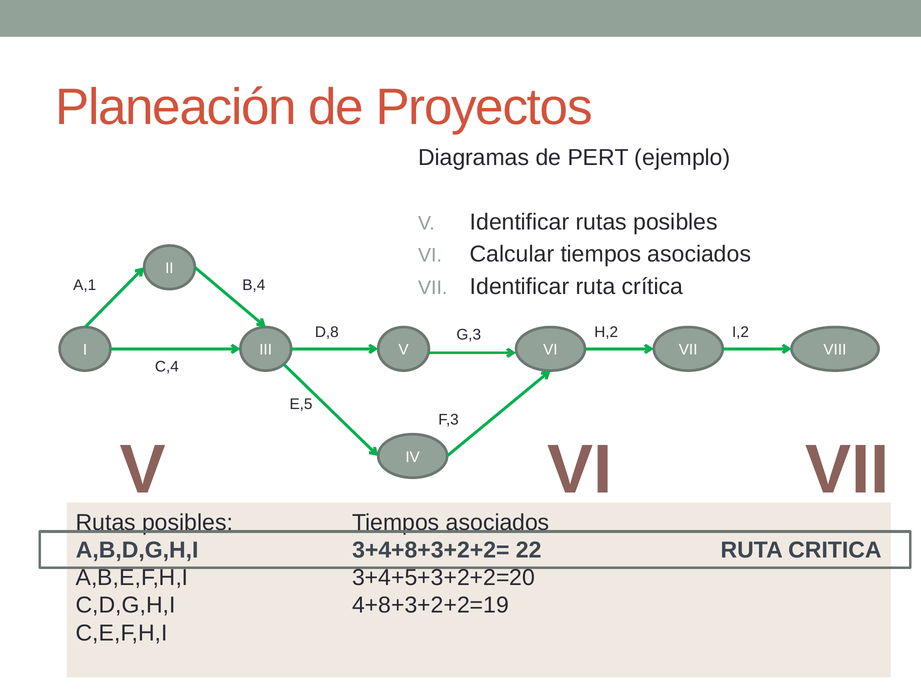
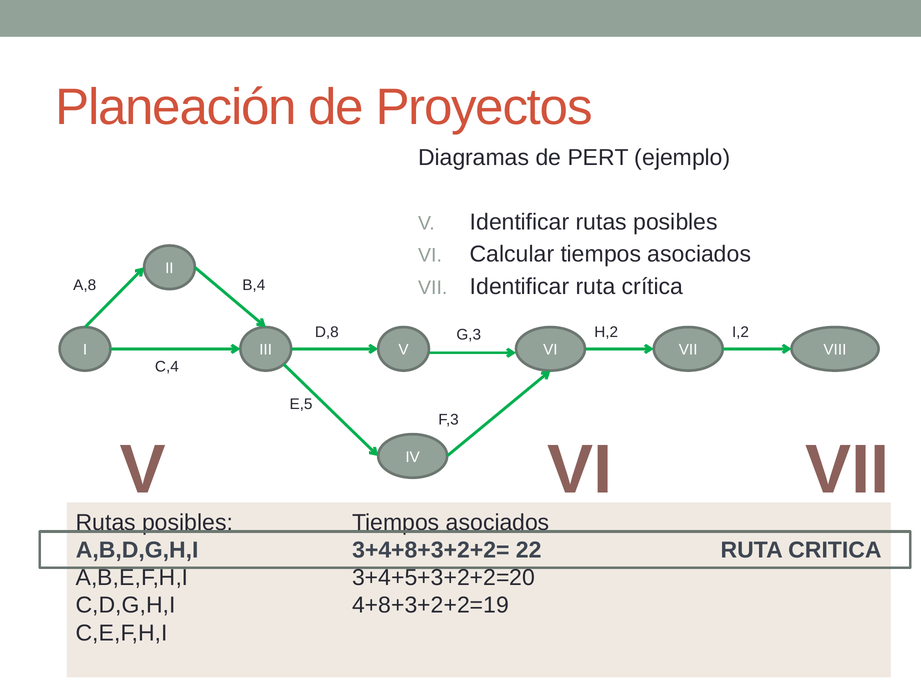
A,1: A,1 -> A,8
